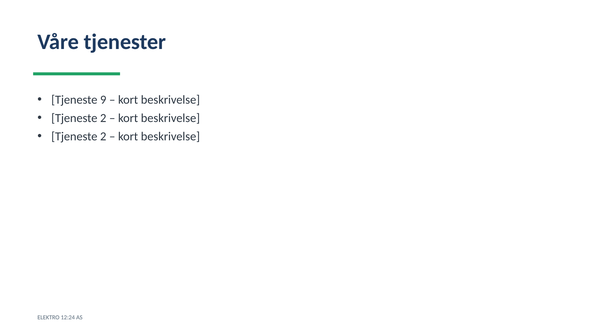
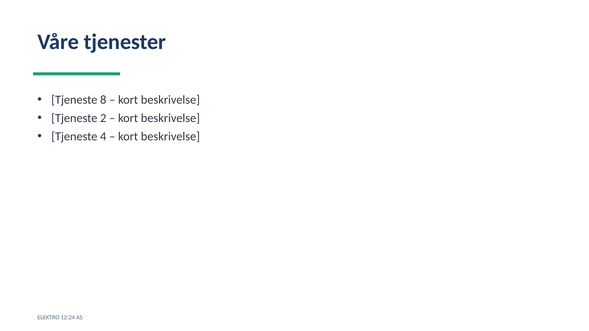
9: 9 -> 8
2 at (103, 137): 2 -> 4
